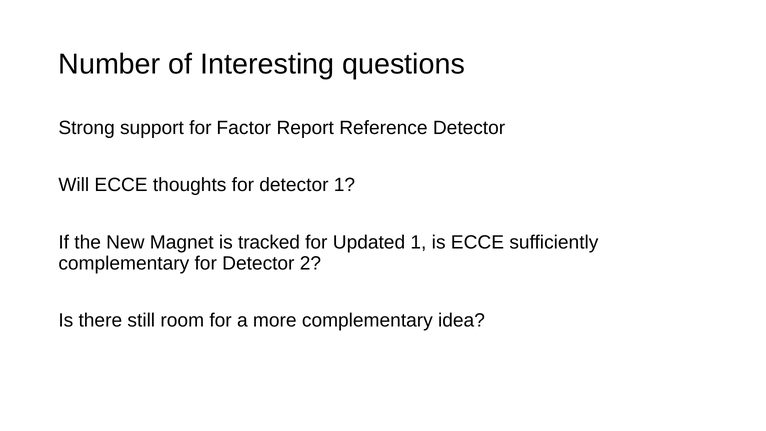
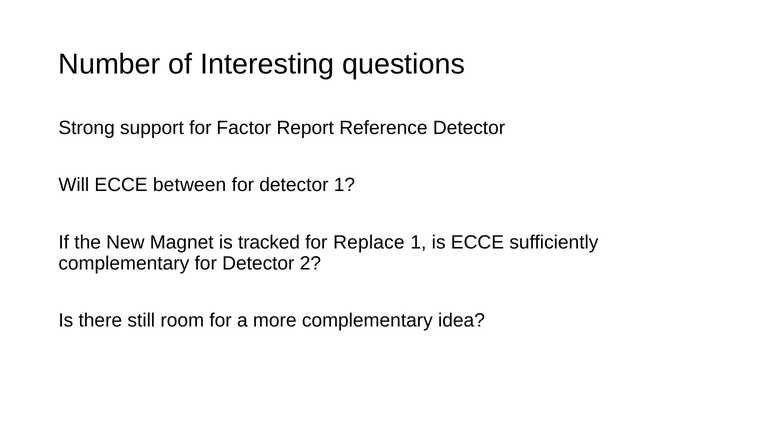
thoughts: thoughts -> between
Updated: Updated -> Replace
